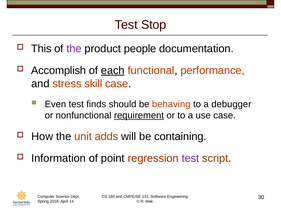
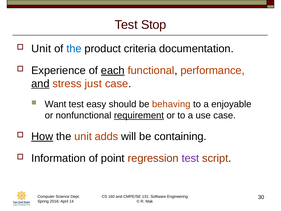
This at (41, 49): This -> Unit
the at (74, 49) colour: purple -> blue
people: people -> criteria
Accomplish: Accomplish -> Experience
and at (40, 84) underline: none -> present
skill: skill -> just
Even: Even -> Want
finds: finds -> easy
debugger: debugger -> enjoyable
How underline: none -> present
